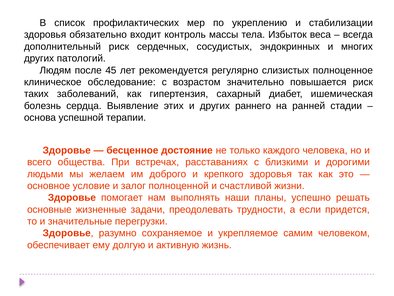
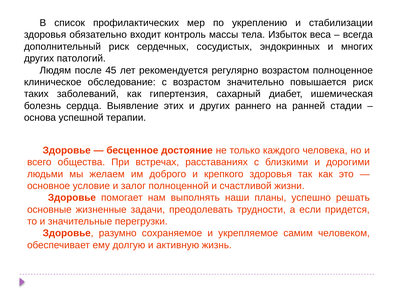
регулярно слизистых: слизистых -> возрастом
